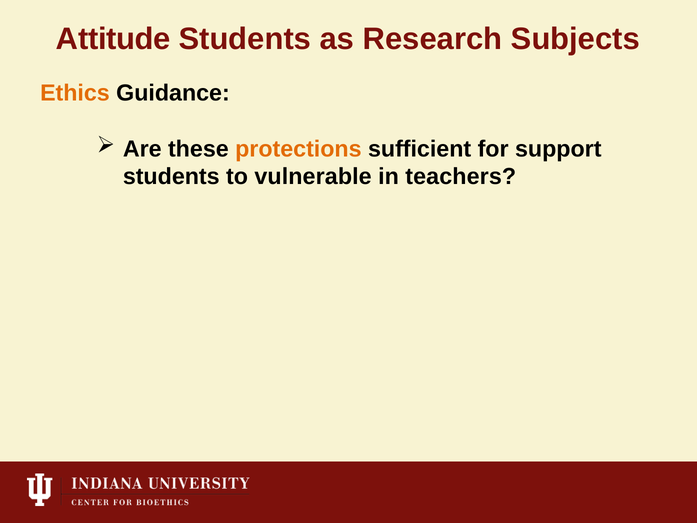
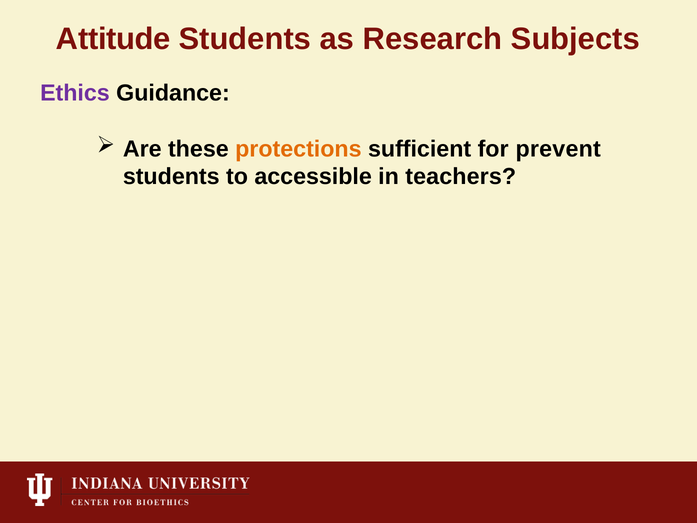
Ethics colour: orange -> purple
support: support -> prevent
vulnerable: vulnerable -> accessible
